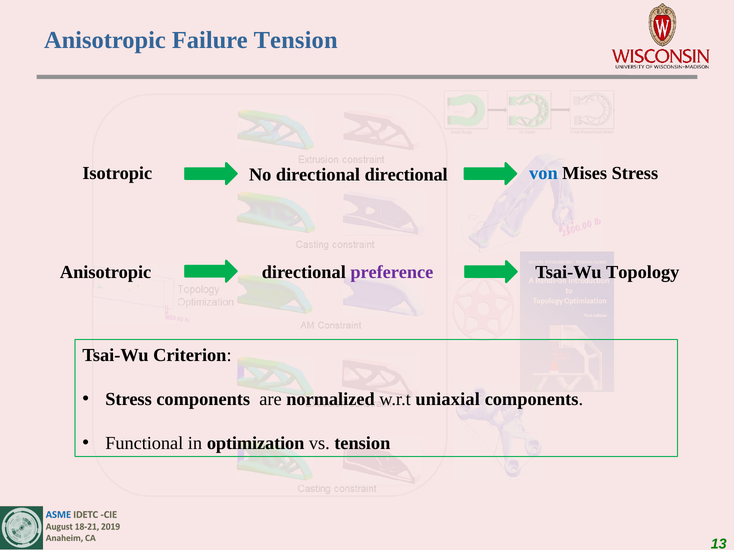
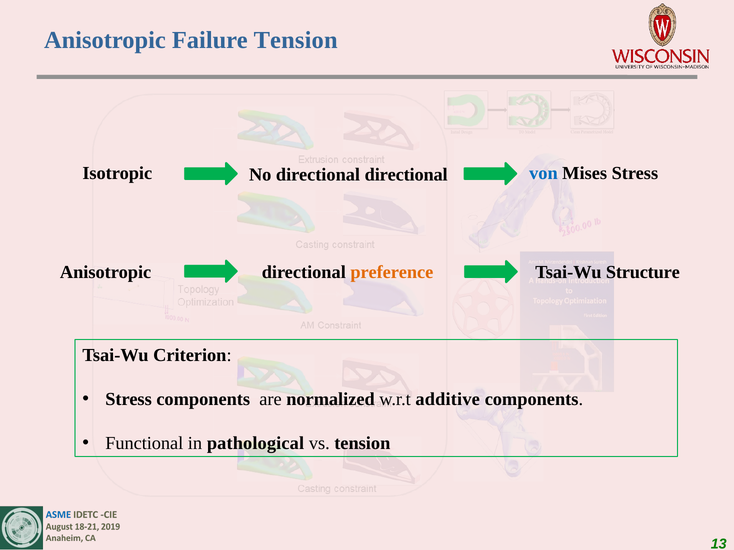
preference colour: purple -> orange
Topology: Topology -> Structure
uniaxial: uniaxial -> additive
optimization: optimization -> pathological
